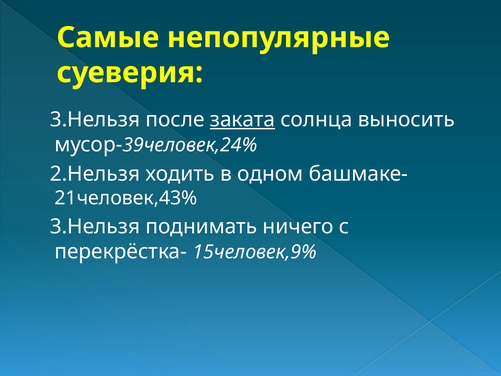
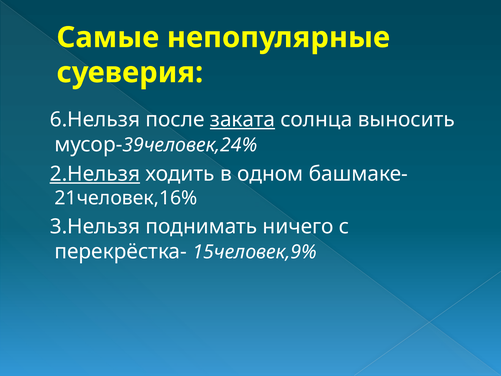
3.Нельзя at (95, 120): 3.Нельзя -> 6.Нельзя
2.Нельзя underline: none -> present
21человек,43%: 21человек,43% -> 21человек,16%
